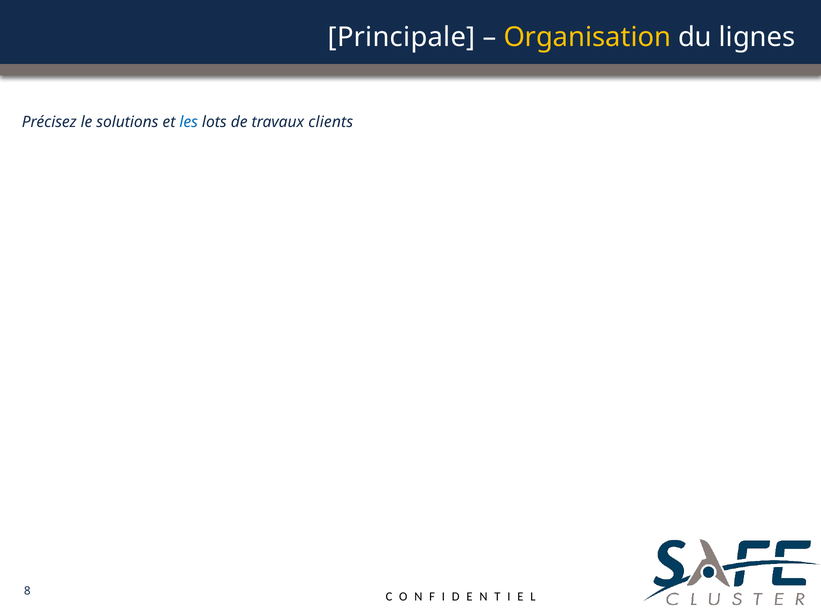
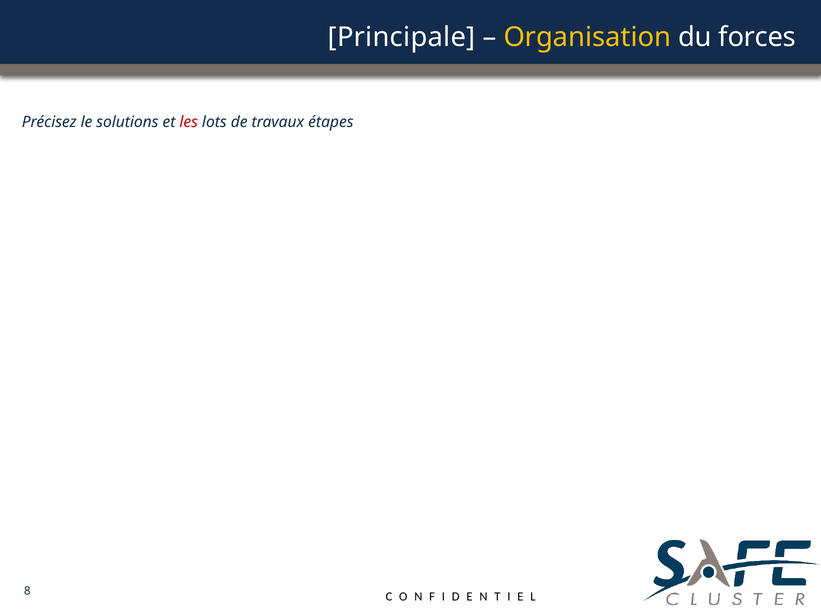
lignes: lignes -> forces
les colour: blue -> red
clients: clients -> étapes
